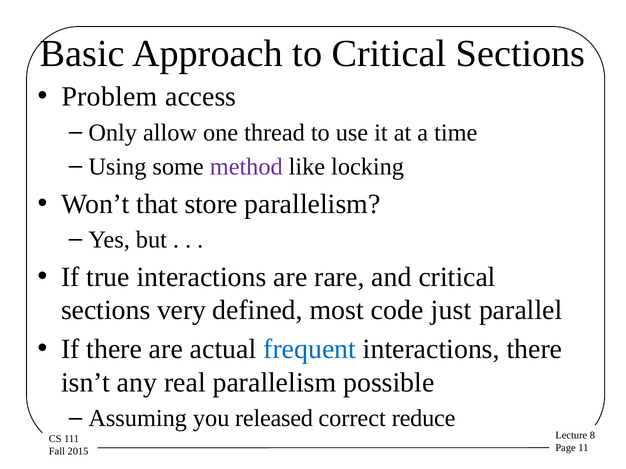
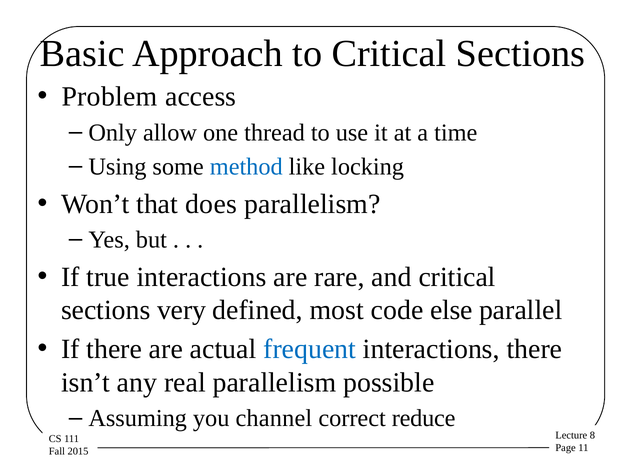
method colour: purple -> blue
store: store -> does
just: just -> else
released: released -> channel
